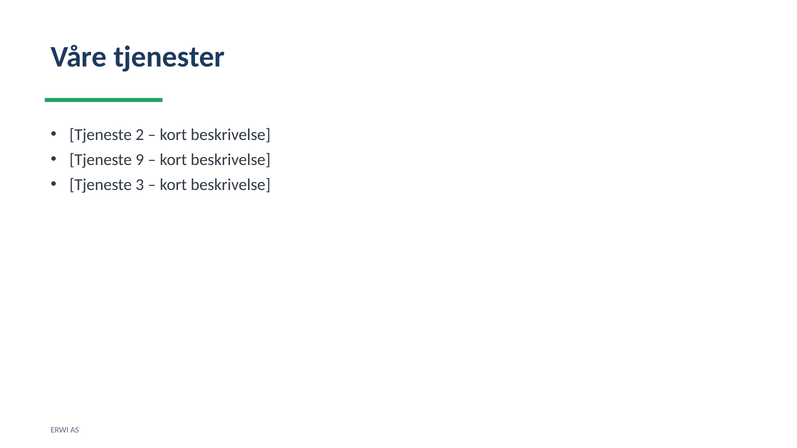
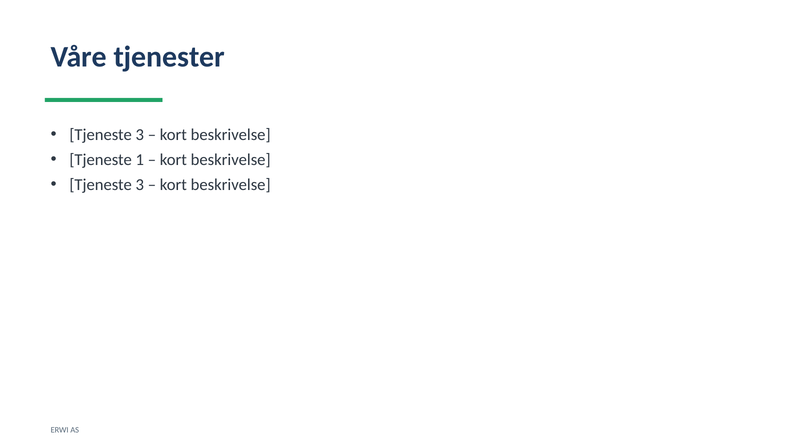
2 at (140, 135): 2 -> 3
9: 9 -> 1
